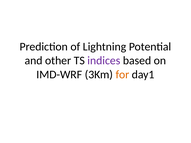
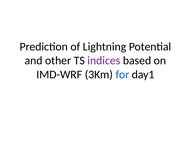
for colour: orange -> blue
